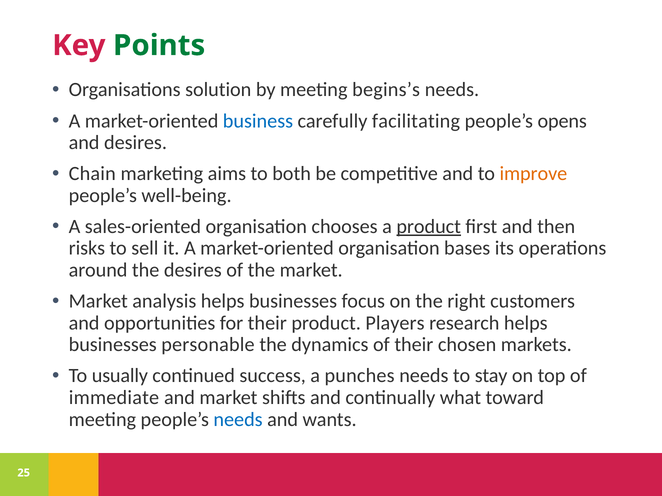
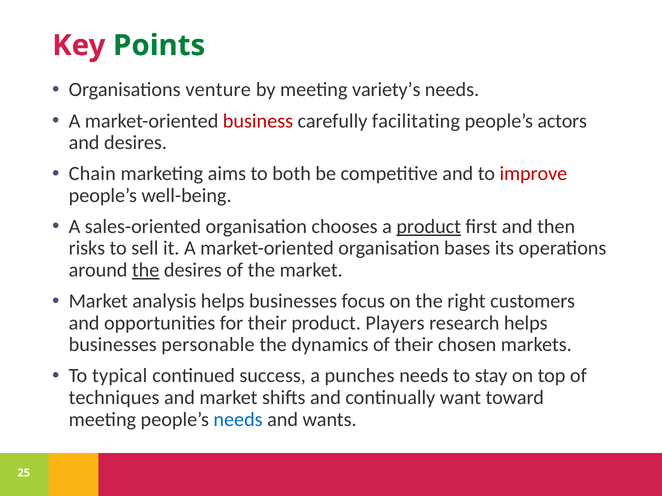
solution: solution -> venture
begins’s: begins’s -> variety’s
business colour: blue -> red
opens: opens -> actors
improve colour: orange -> red
the at (146, 270) underline: none -> present
usually: usually -> typical
immediate: immediate -> techniques
what: what -> want
